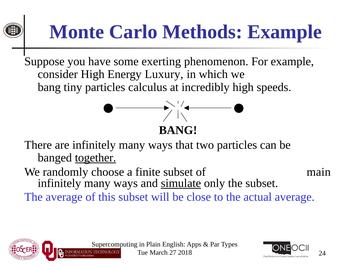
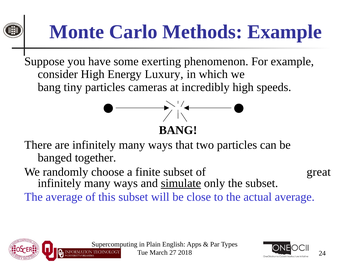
calculus: calculus -> cameras
together underline: present -> none
main: main -> great
